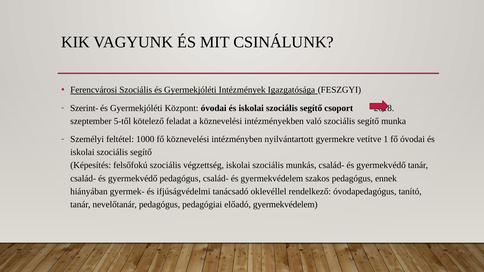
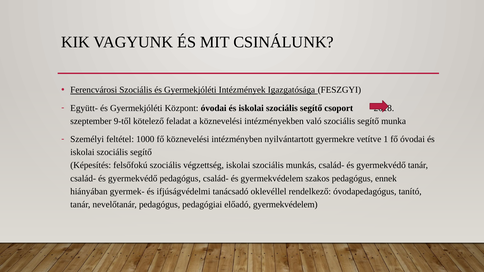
Szerint-: Szerint- -> Együtt-
5-től: 5-től -> 9-től
